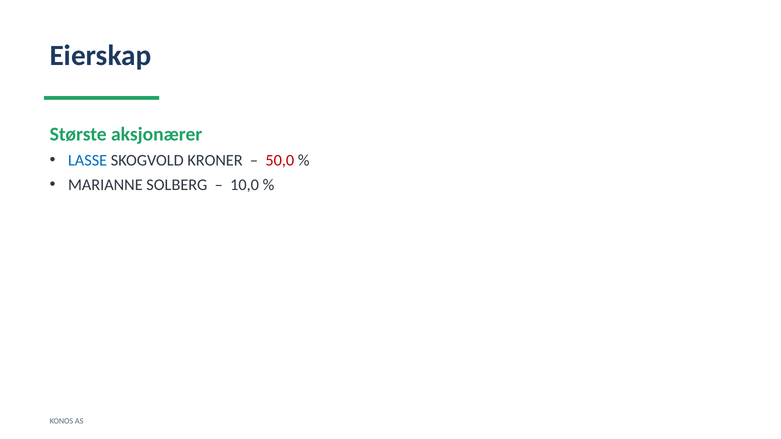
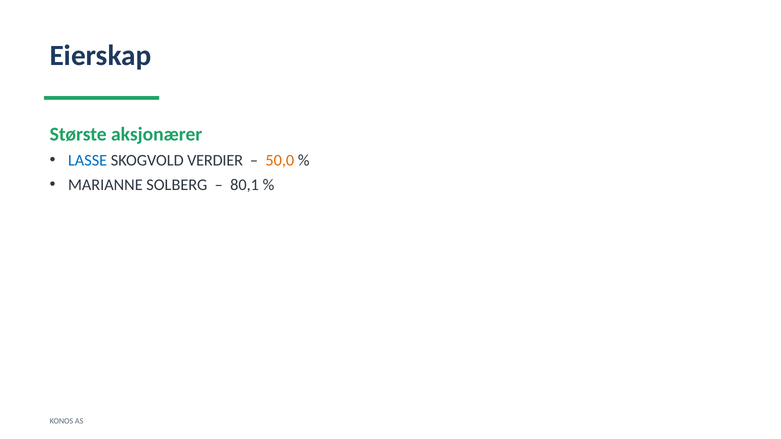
KRONER: KRONER -> VERDIER
50,0 colour: red -> orange
10,0: 10,0 -> 80,1
